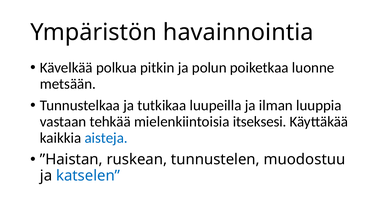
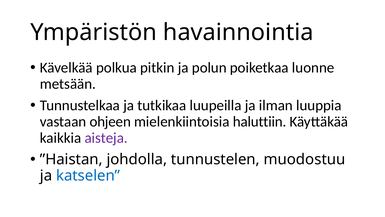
tehkää: tehkää -> ohjeen
itseksesi: itseksesi -> haluttiin
aisteja colour: blue -> purple
ruskean: ruskean -> johdolla
